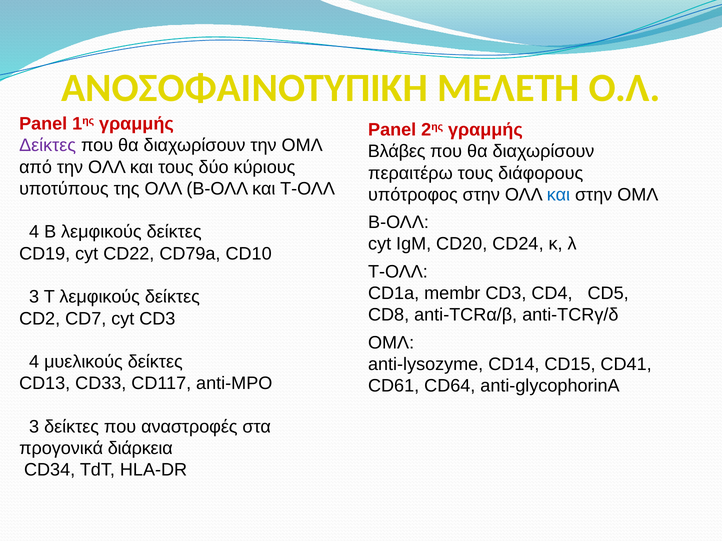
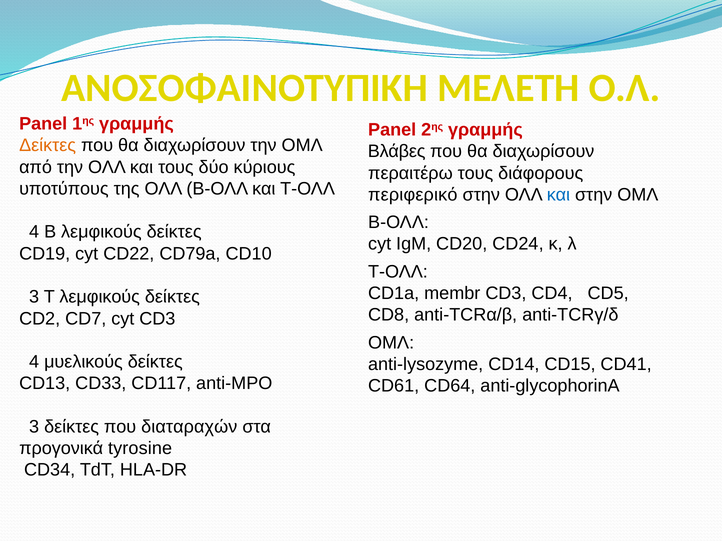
Δείκτες at (48, 146) colour: purple -> orange
υπότροφος: υπότροφος -> περιφερικό
αναστροφές: αναστροφές -> διαταραχών
διάρκεια: διάρκεια -> tyrosine
